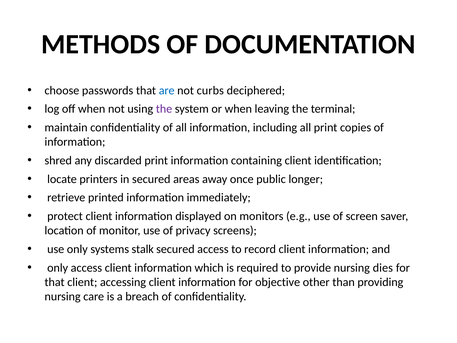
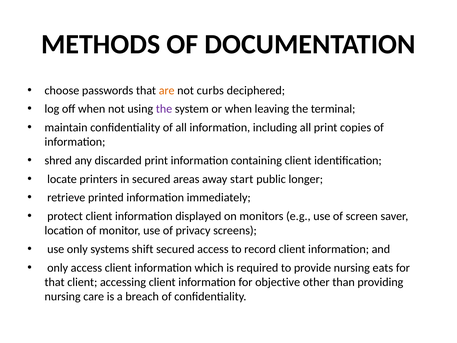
are colour: blue -> orange
once: once -> start
stalk: stalk -> shift
dies: dies -> eats
